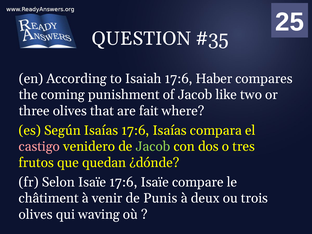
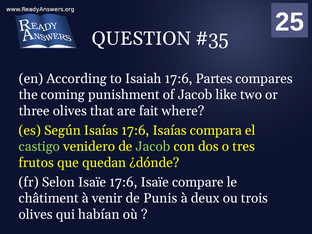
Haber: Haber -> Partes
castigo colour: pink -> light green
waving: waving -> habían
